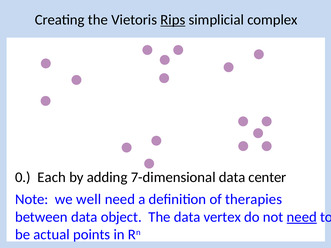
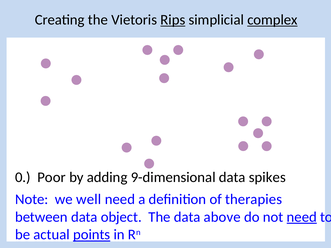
complex underline: none -> present
Each: Each -> Poor
7-dimensional: 7-dimensional -> 9-dimensional
center: center -> spikes
vertex: vertex -> above
points underline: none -> present
